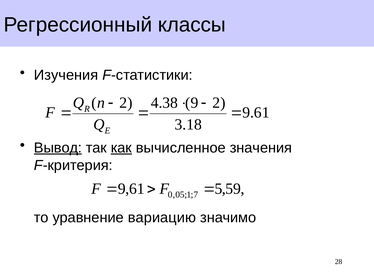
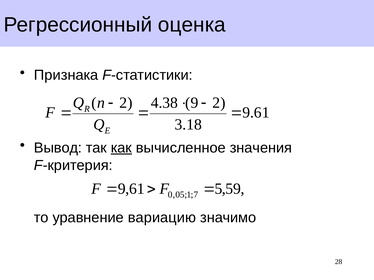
классы: классы -> оценка
Изучения: Изучения -> Признака
Вывод underline: present -> none
